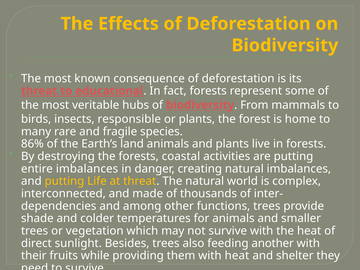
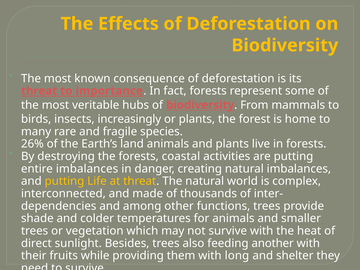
educational: educational -> importance
responsible: responsible -> increasingly
86%: 86% -> 26%
with heat: heat -> long
